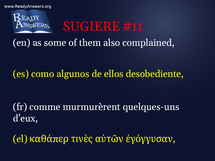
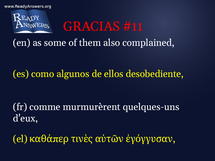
SUGIERE: SUGIERE -> GRACIAS
